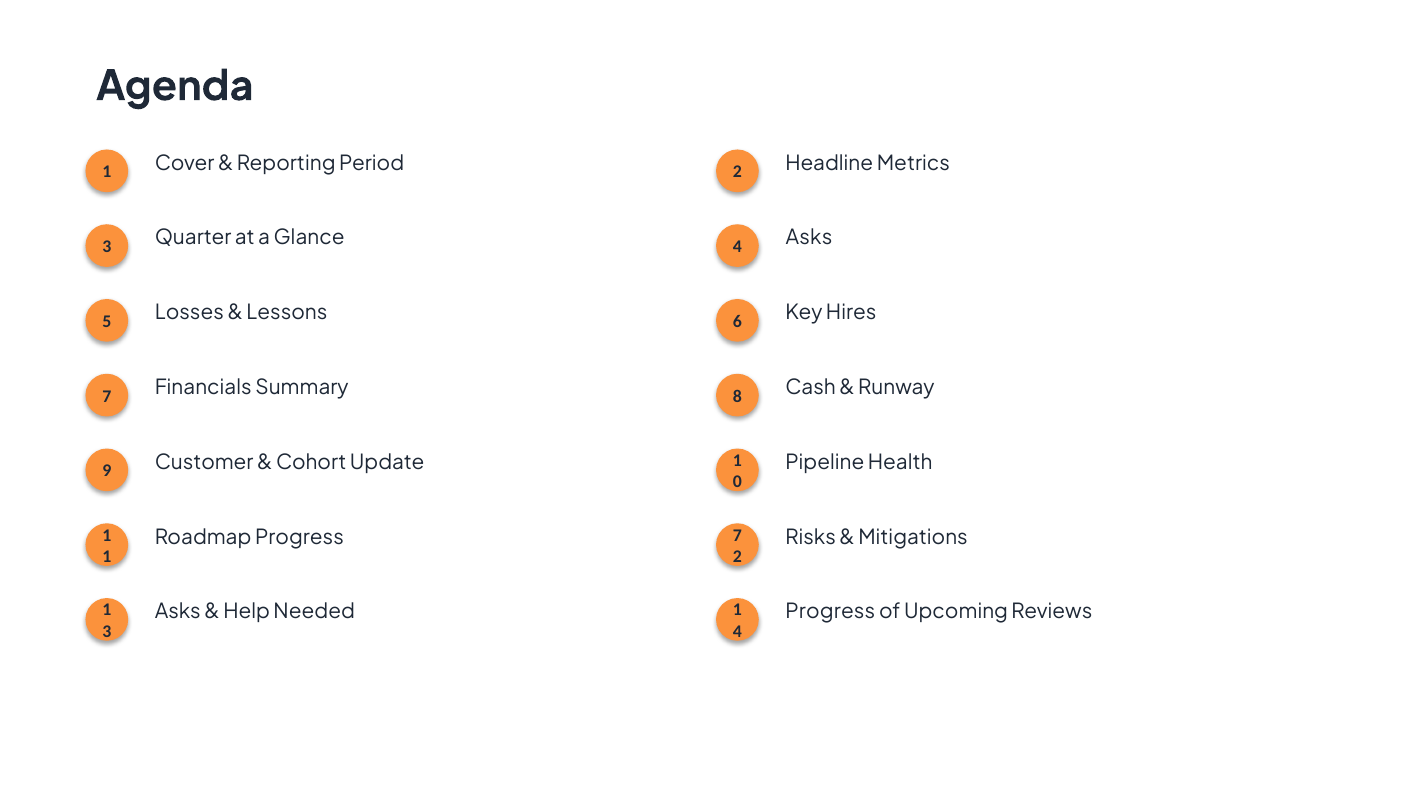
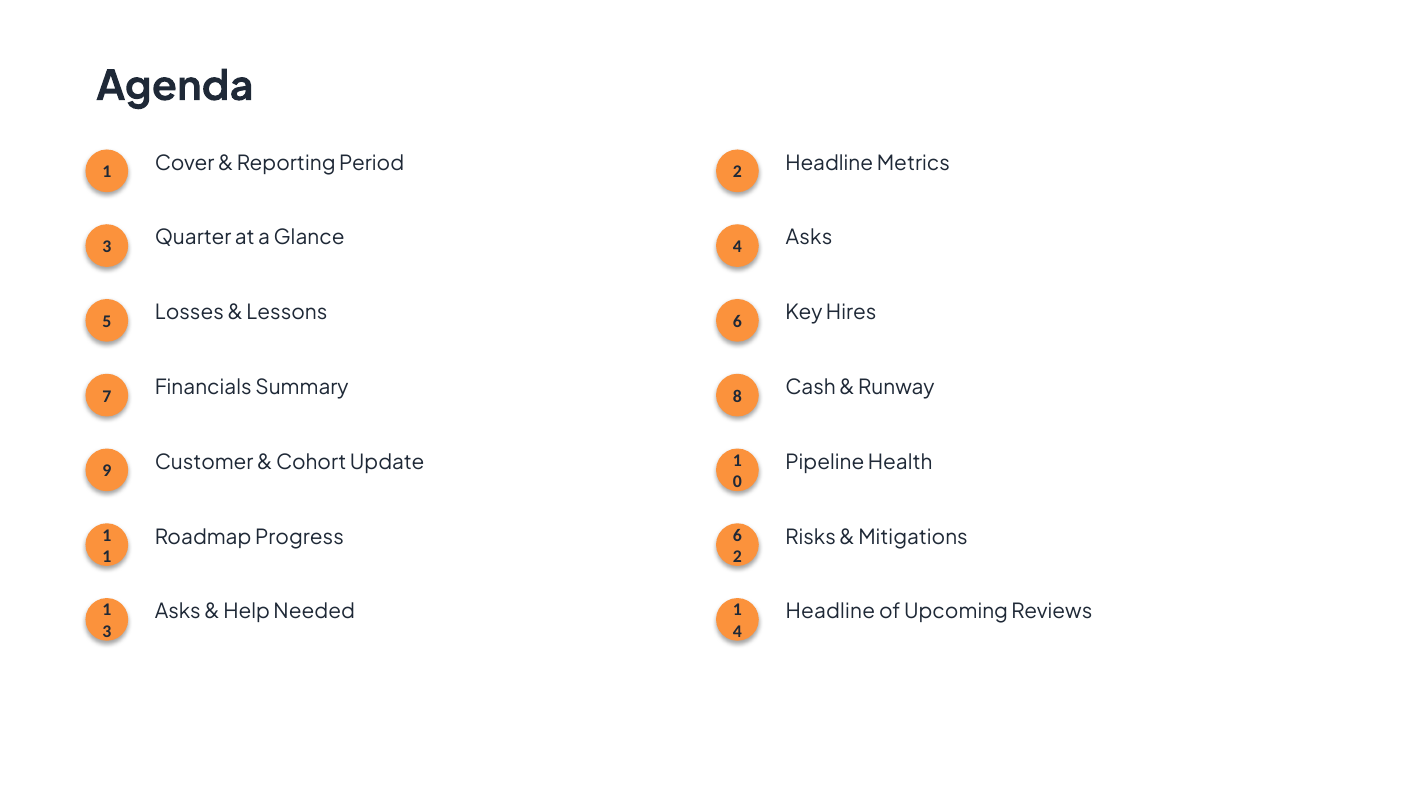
Progress 7: 7 -> 6
Progress at (830, 612): Progress -> Headline
